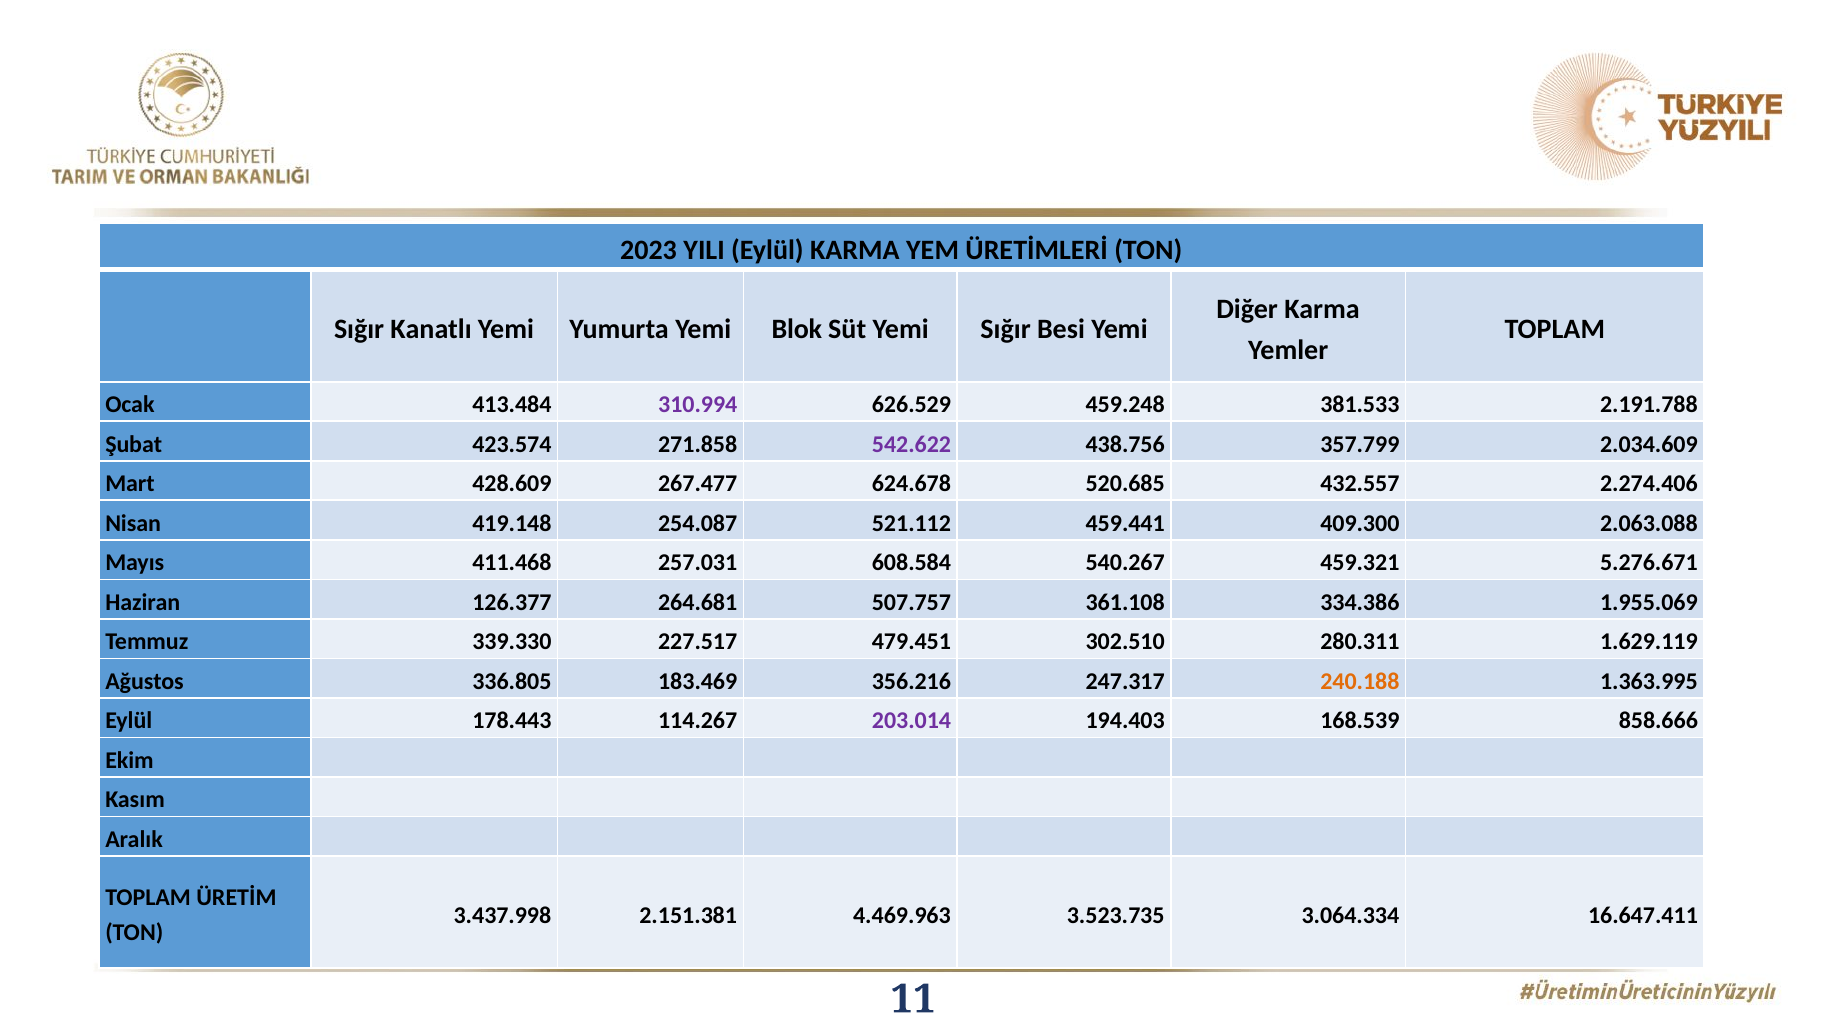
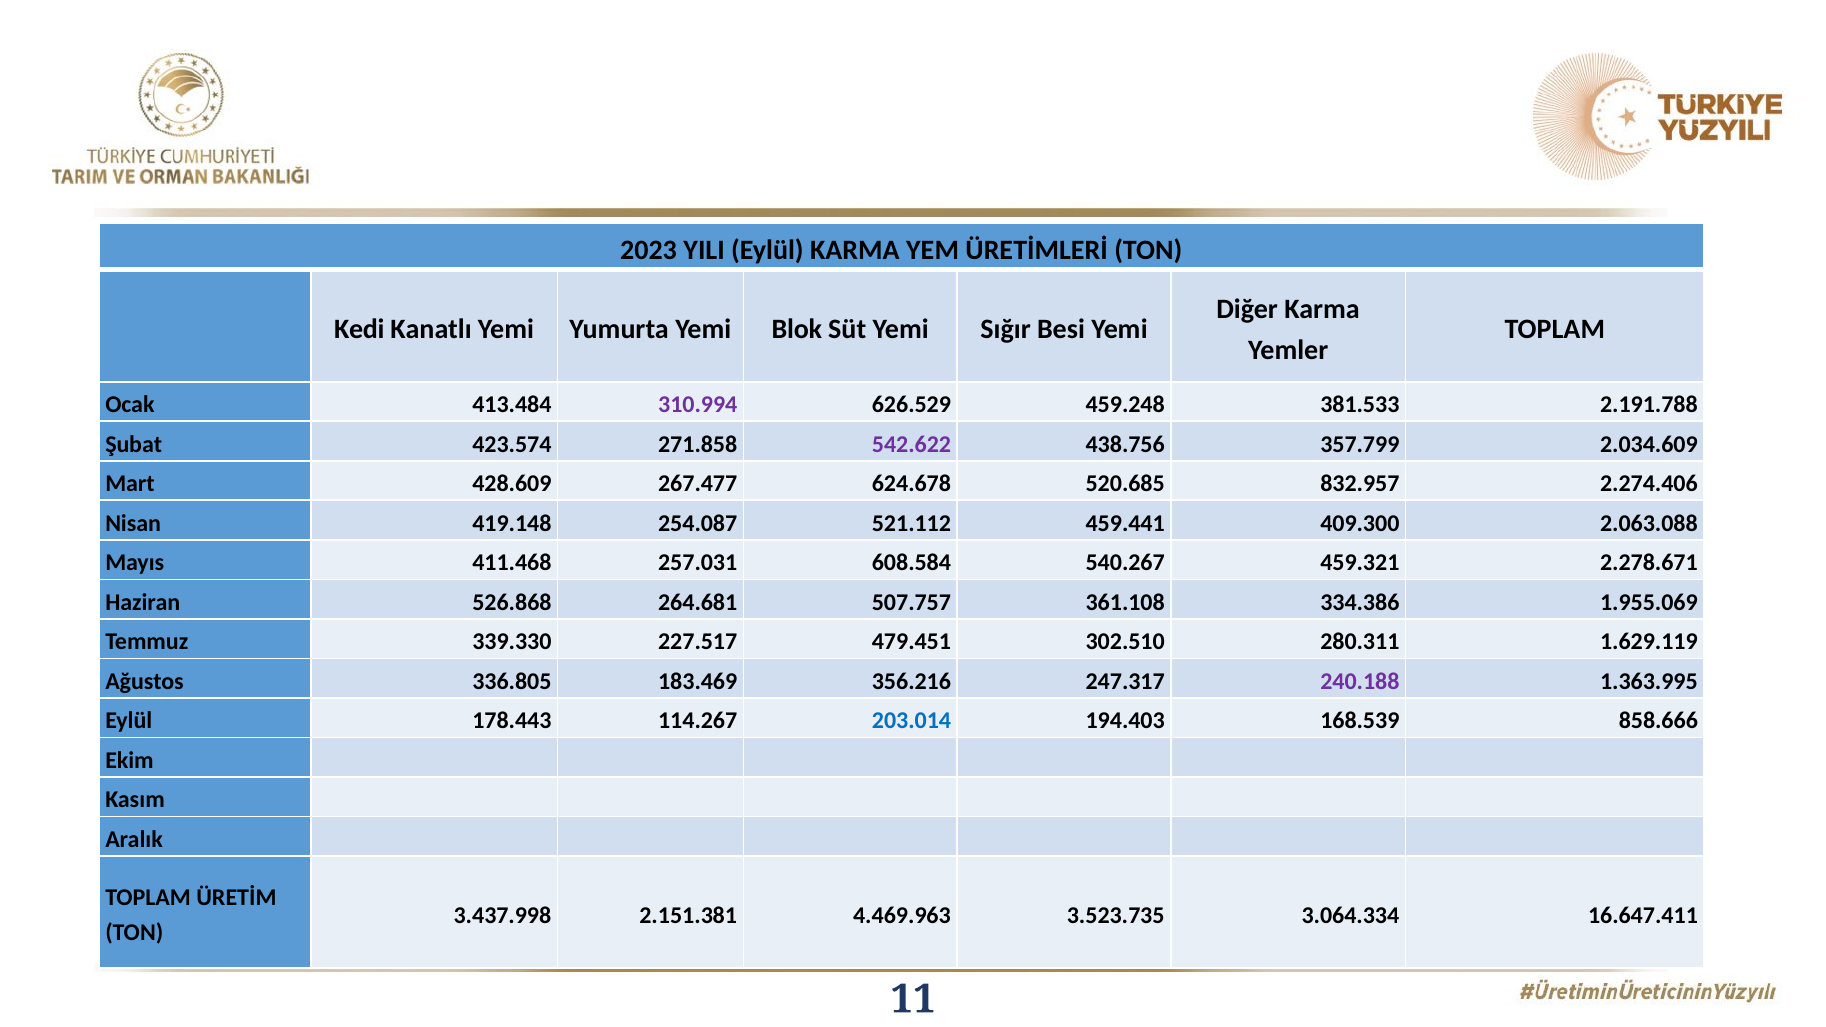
Sığır at (359, 329): Sığır -> Kedi
432.557: 432.557 -> 832.957
5.276.671: 5.276.671 -> 2.278.671
126.377: 126.377 -> 526.868
240.188 colour: orange -> purple
203.014 colour: purple -> blue
